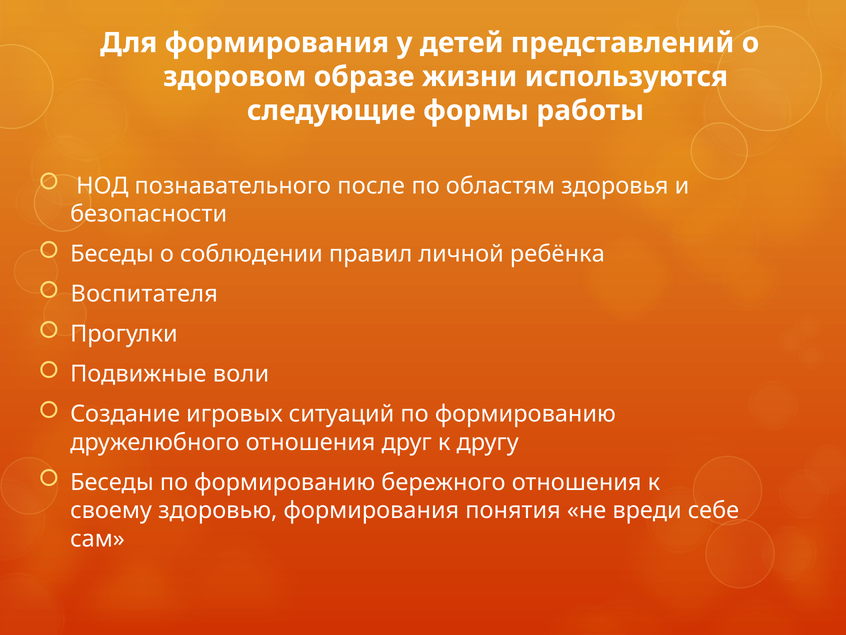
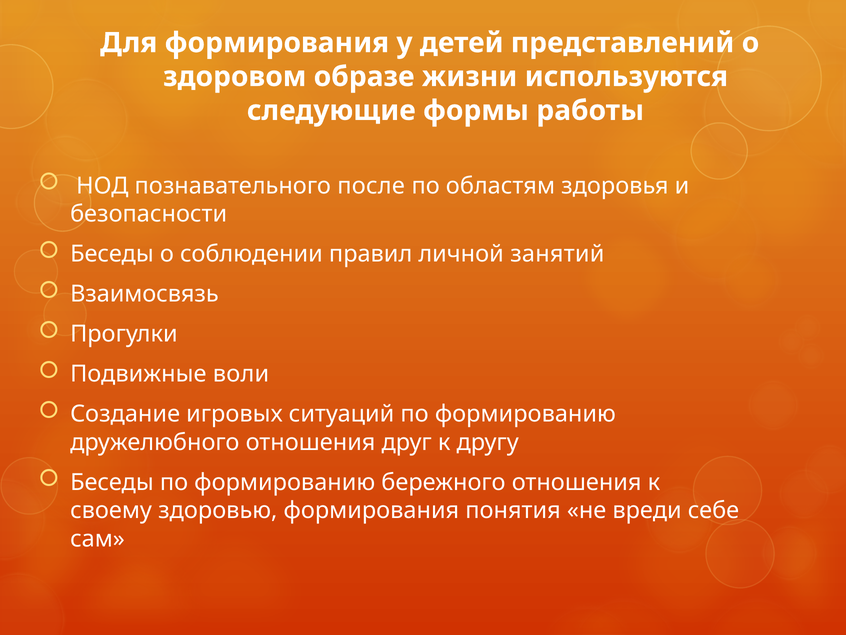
ребёнка: ребёнка -> занятий
Воспитателя: Воспитателя -> Взаимосвязь
